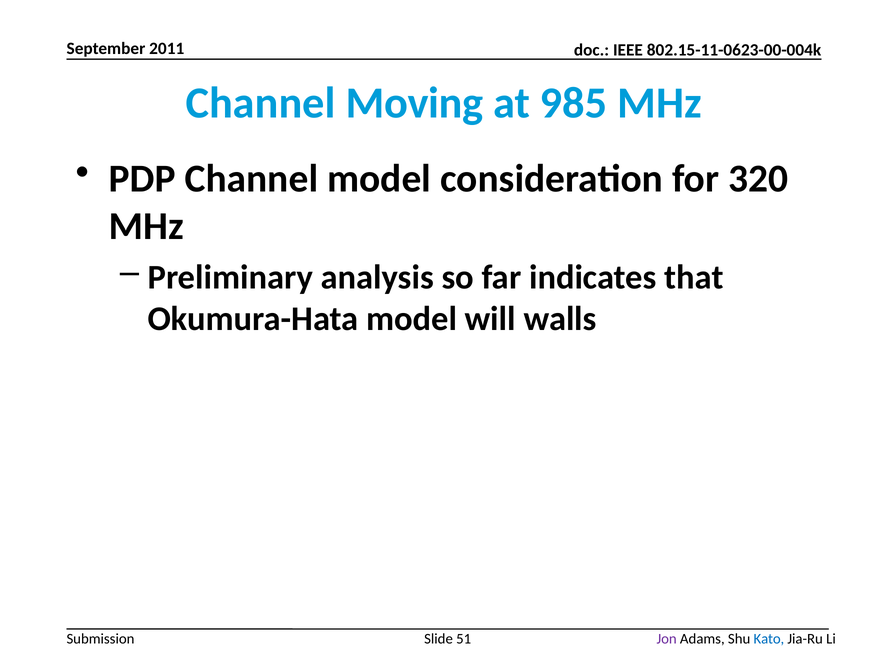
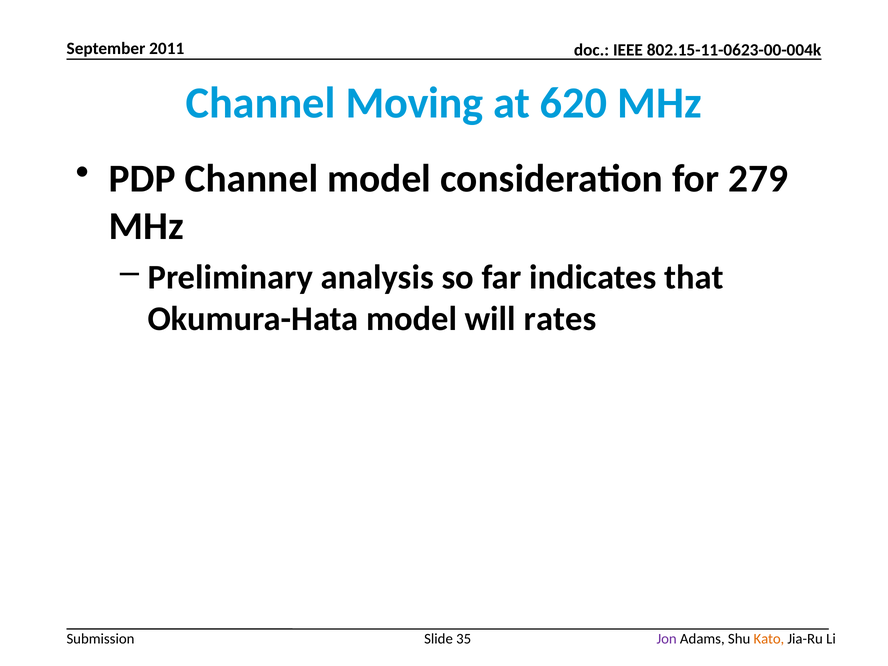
985: 985 -> 620
320: 320 -> 279
walls: walls -> rates
51: 51 -> 35
Kato colour: blue -> orange
